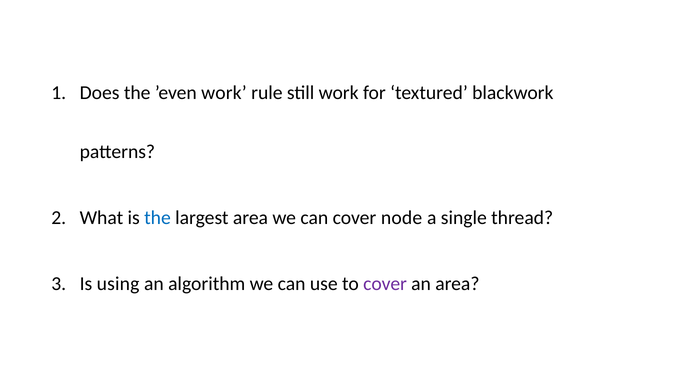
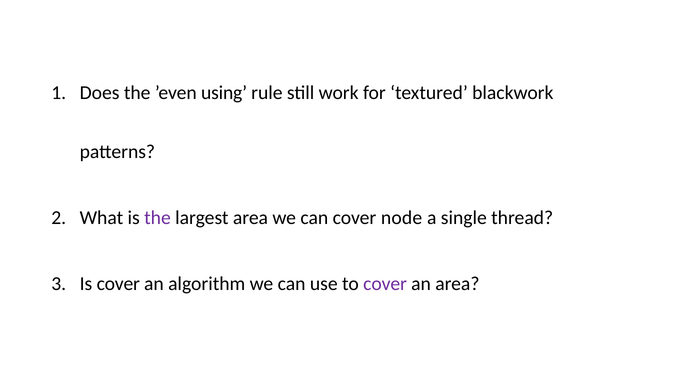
’even work: work -> using
the at (157, 218) colour: blue -> purple
Is using: using -> cover
